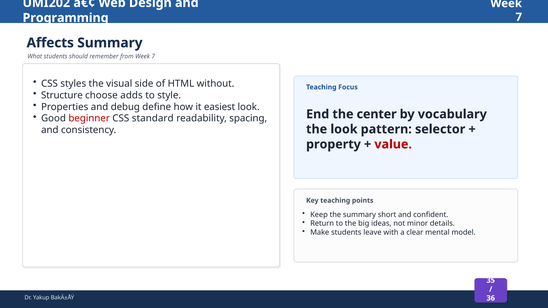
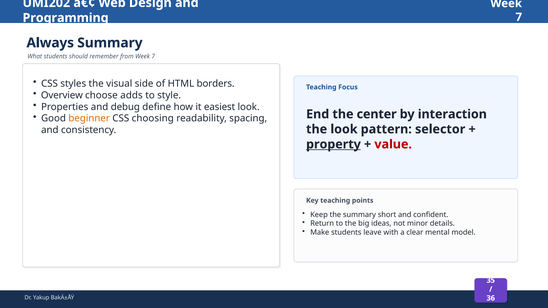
Affects: Affects -> Always
without: without -> borders
Structure: Structure -> Overview
vocabulary: vocabulary -> interaction
beginner colour: red -> orange
standard: standard -> choosing
property underline: none -> present
